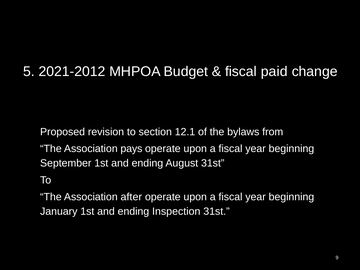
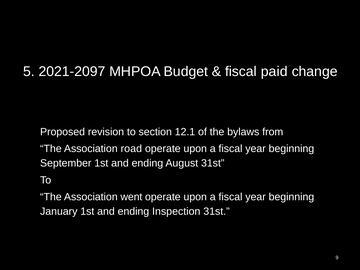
2021-2012: 2021-2012 -> 2021-2097
pays: pays -> road
after: after -> went
